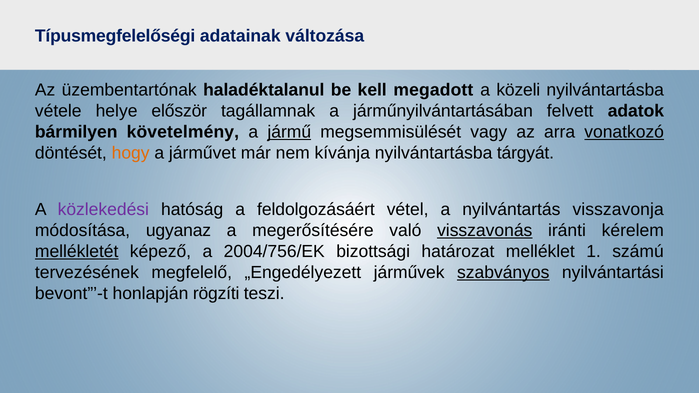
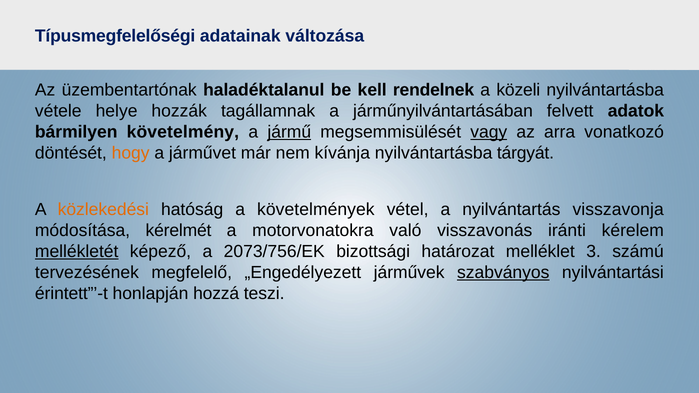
megadott: megadott -> rendelnek
először: először -> hozzák
vagy underline: none -> present
vonatkozó underline: present -> none
közlekedési colour: purple -> orange
feldolgozásáért: feldolgozásáért -> követelmények
ugyanaz: ugyanaz -> kérelmét
megerősítésére: megerősítésére -> motorvonatokra
visszavonás underline: present -> none
2004/756/EK: 2004/756/EK -> 2073/756/EK
1: 1 -> 3
bevont”’-t: bevont”’-t -> érintett”’-t
rögzíti: rögzíti -> hozzá
